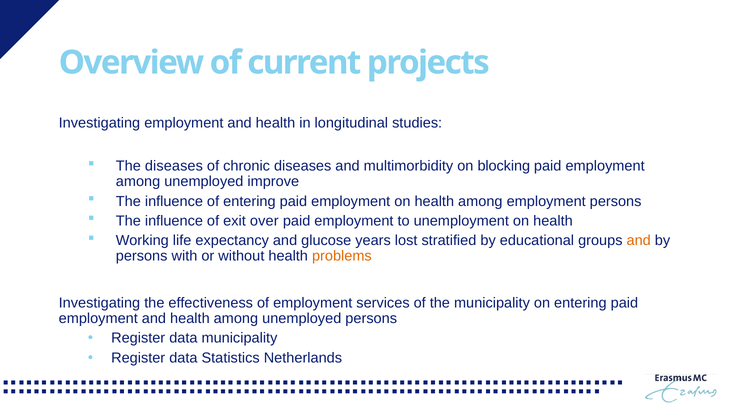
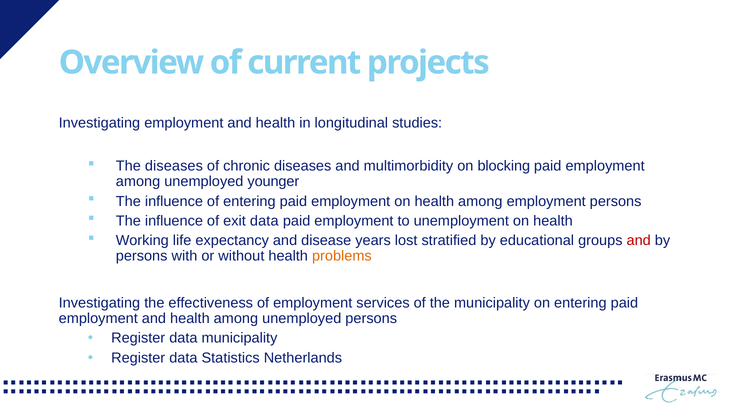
improve: improve -> younger
exit over: over -> data
glucose: glucose -> disease
and at (639, 241) colour: orange -> red
